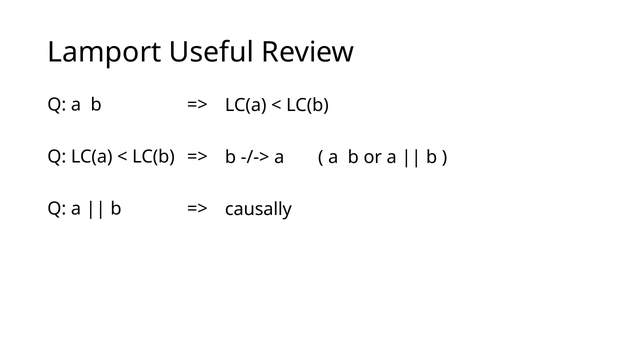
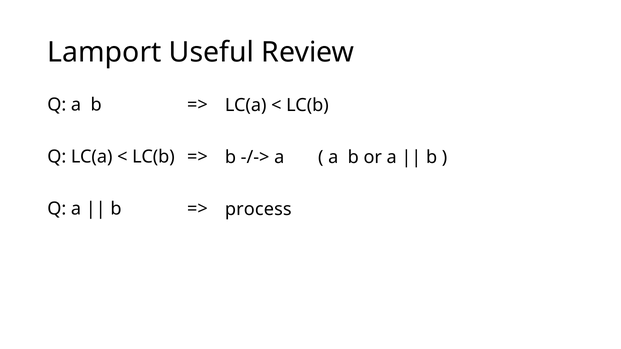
causally: causally -> process
